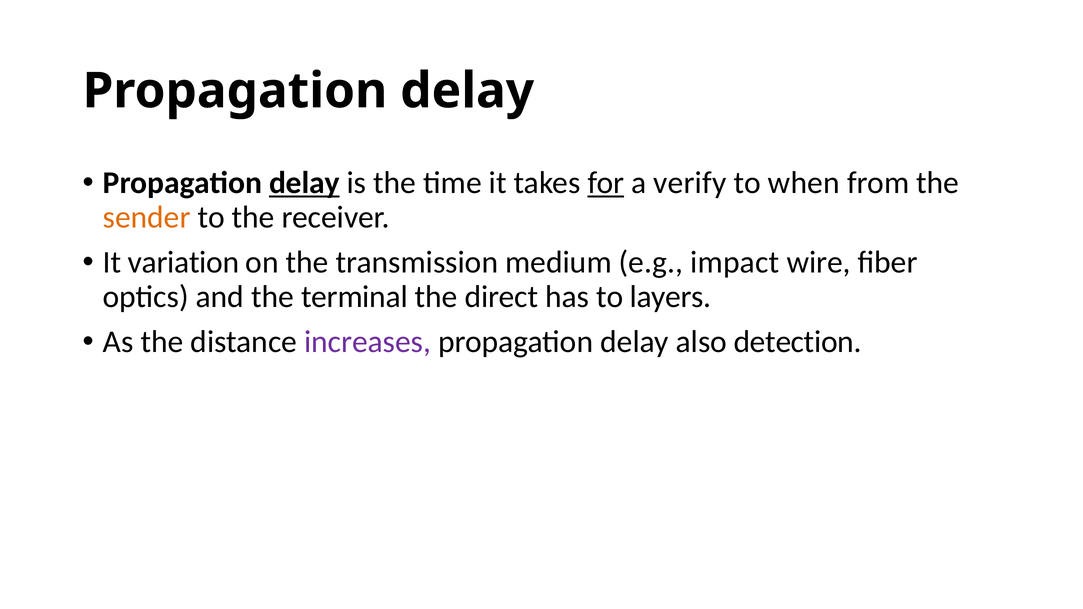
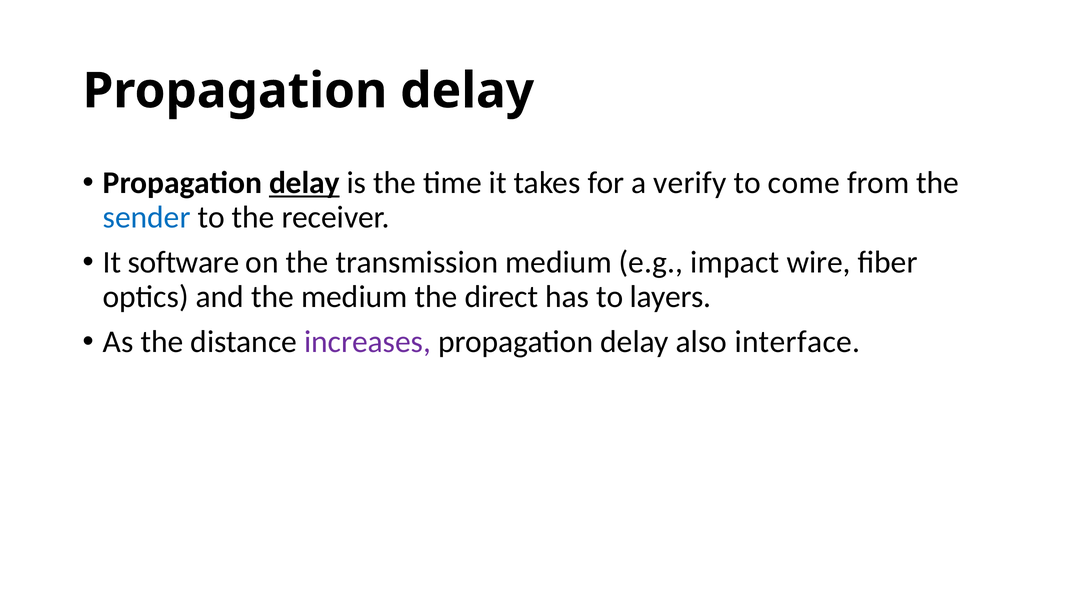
for underline: present -> none
when: when -> come
sender colour: orange -> blue
variation: variation -> software
the terminal: terminal -> medium
detection: detection -> interface
